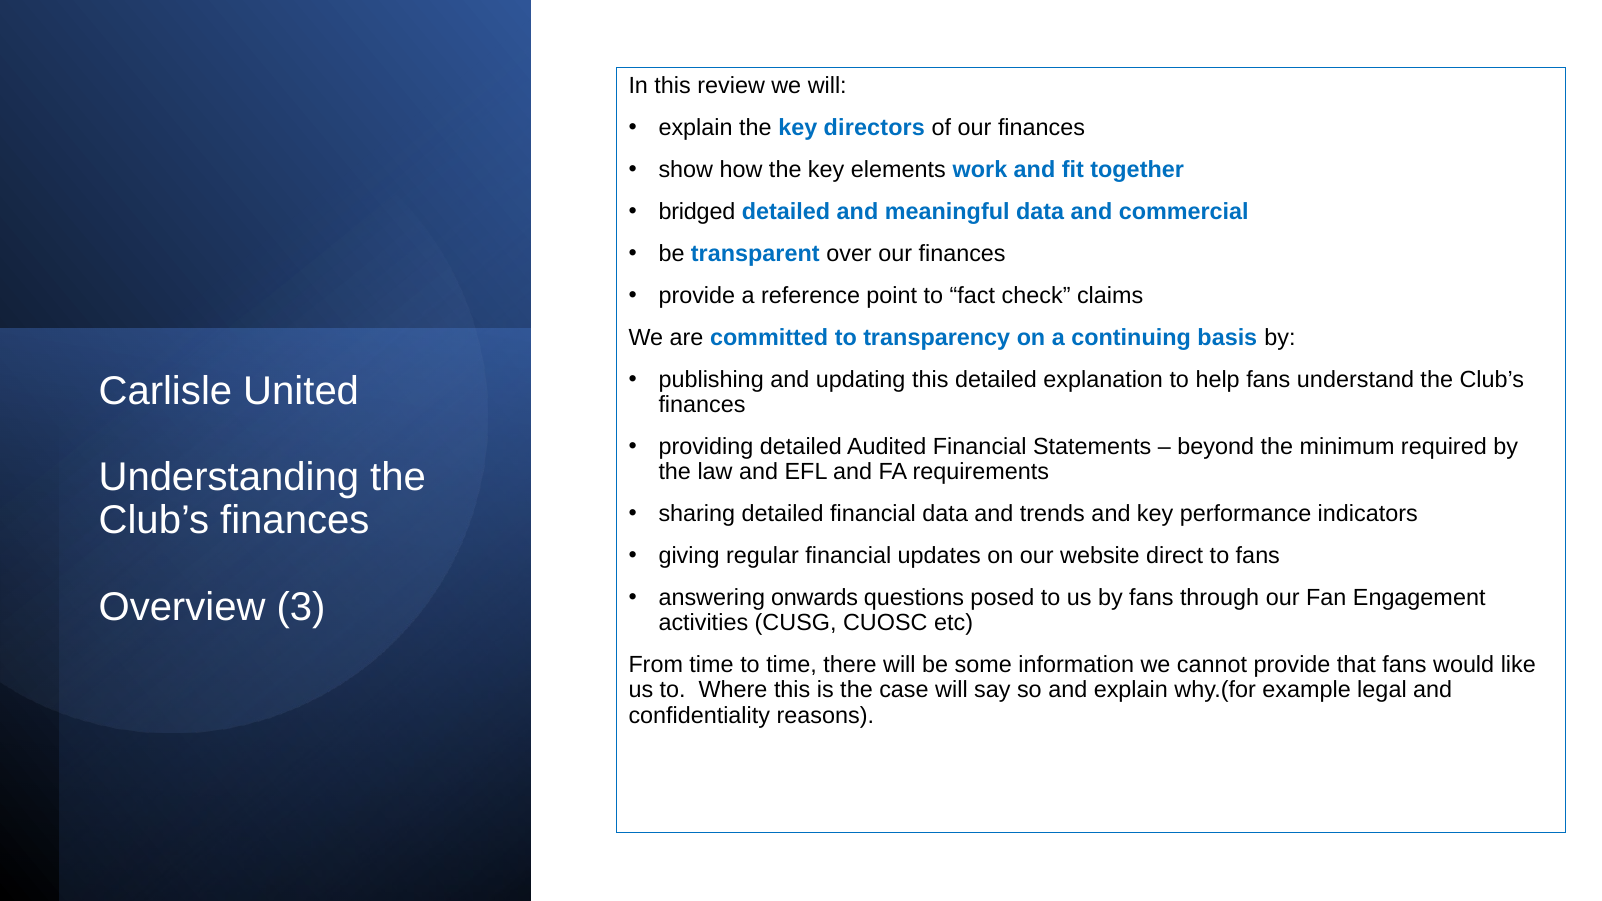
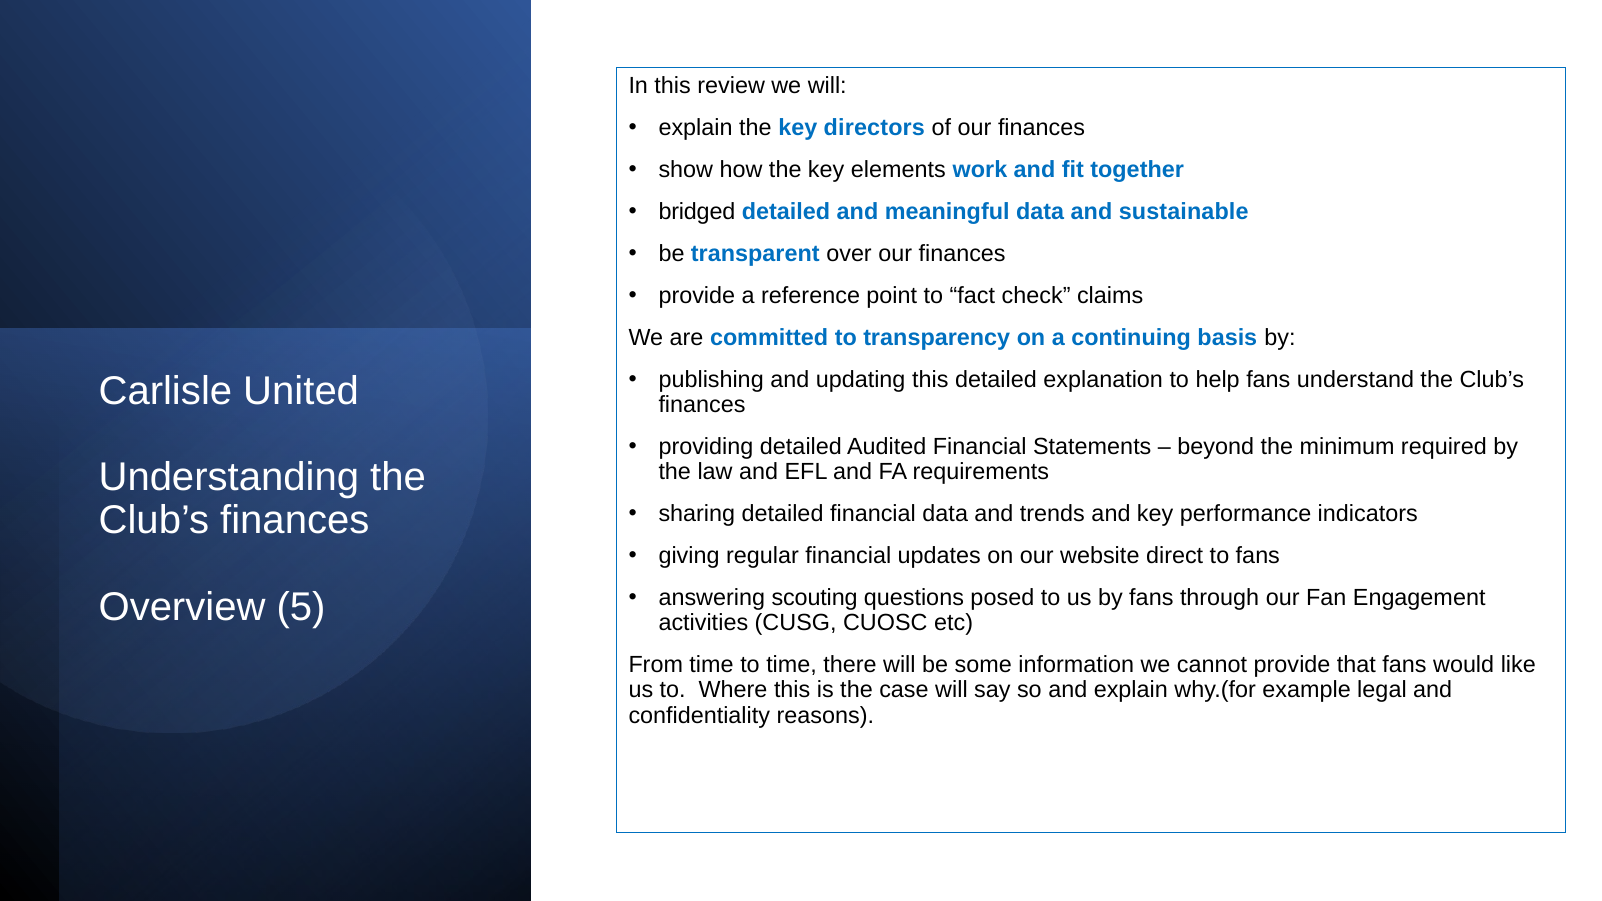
commercial: commercial -> sustainable
onwards: onwards -> scouting
Overview 3: 3 -> 5
